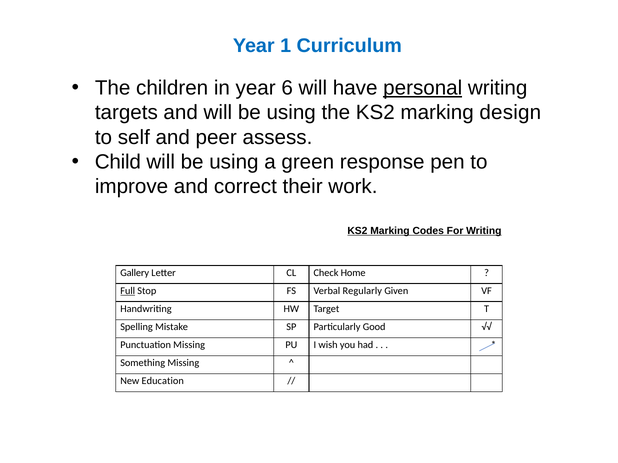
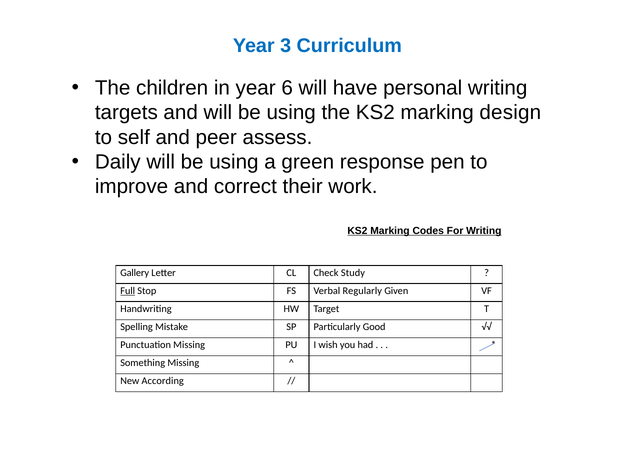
1: 1 -> 3
personal underline: present -> none
Child: Child -> Daily
Home: Home -> Study
Education: Education -> According
